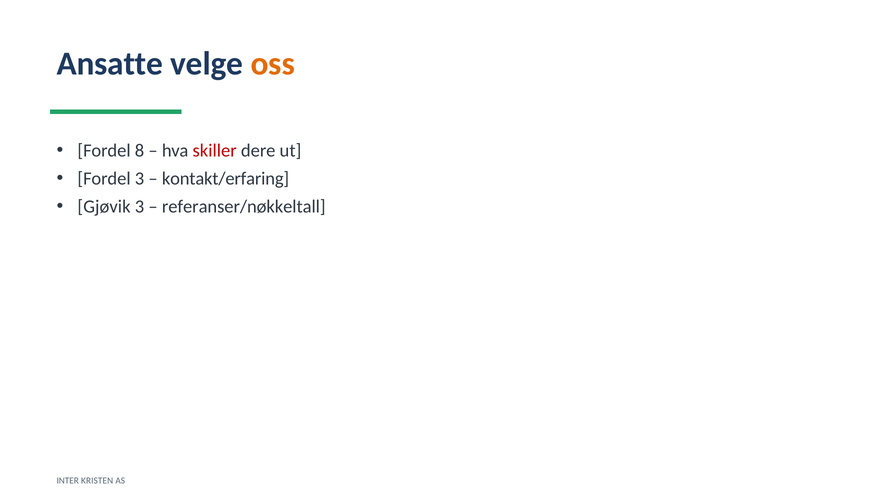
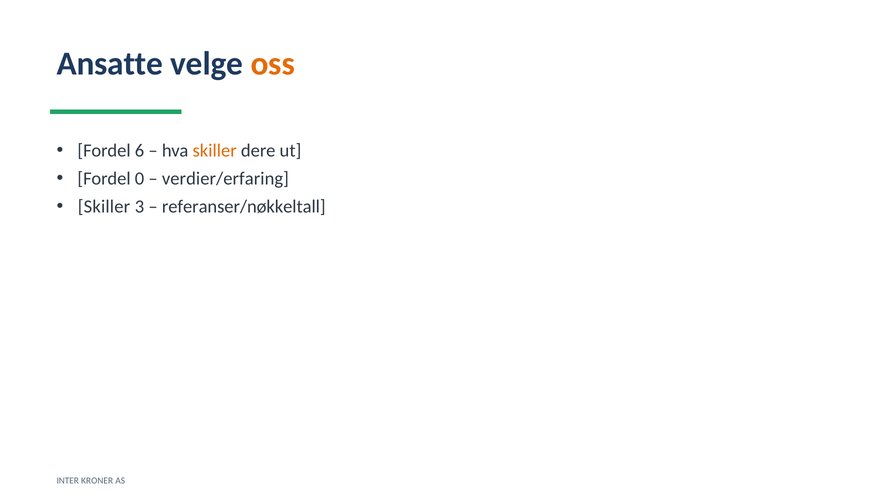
8: 8 -> 6
skiller at (215, 151) colour: red -> orange
Fordel 3: 3 -> 0
kontakt/erfaring: kontakt/erfaring -> verdier/erfaring
Gjøvik at (104, 206): Gjøvik -> Skiller
KRISTEN: KRISTEN -> KRONER
